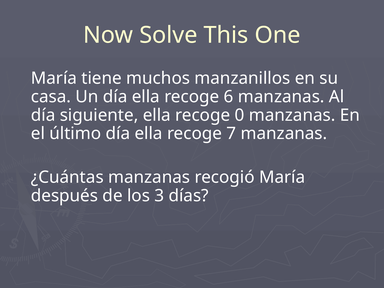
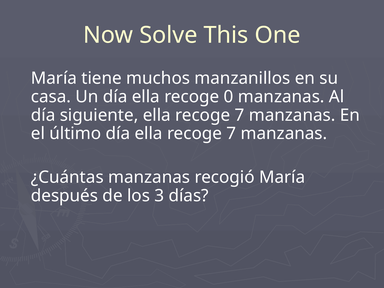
6: 6 -> 0
siguiente ella recoge 0: 0 -> 7
